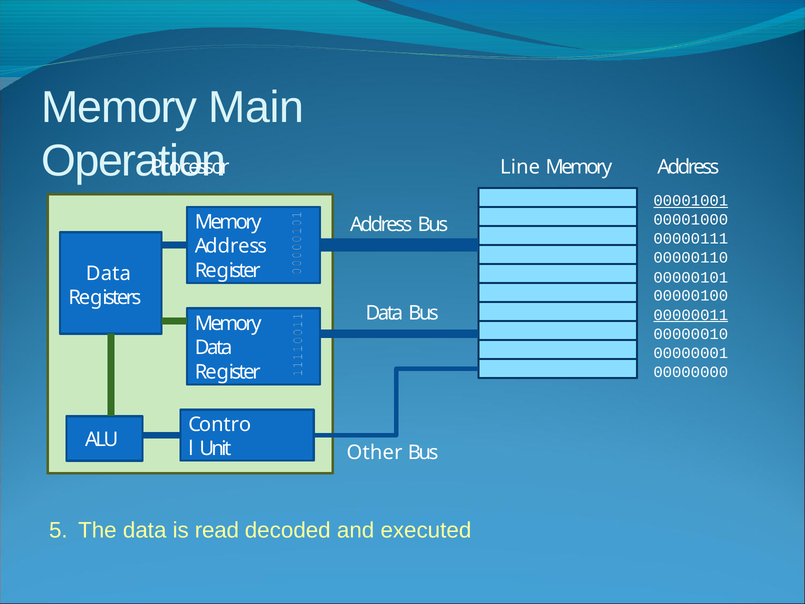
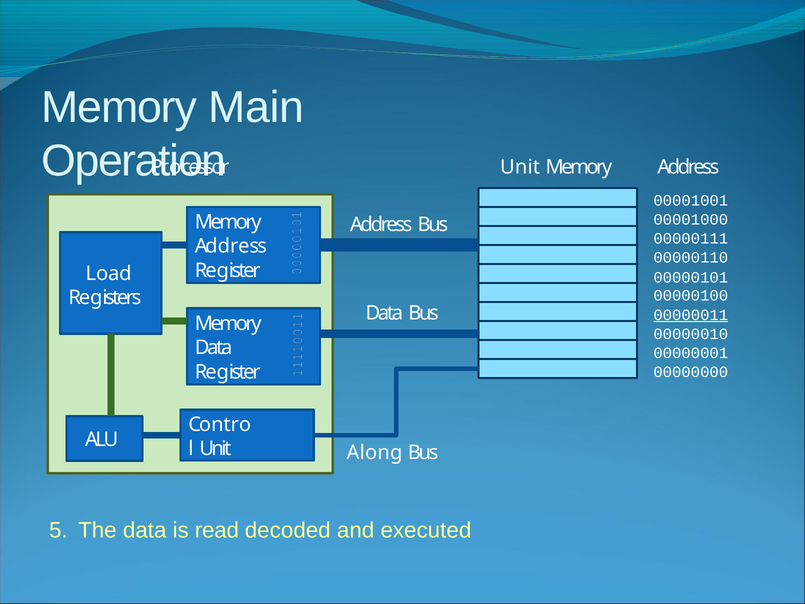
Line at (520, 167): Line -> Unit
00001001 underline: present -> none
Data at (108, 273): Data -> Load
Other: Other -> Along
